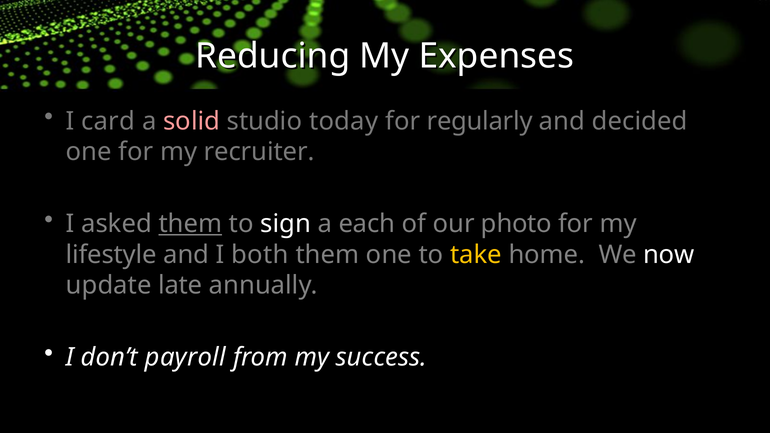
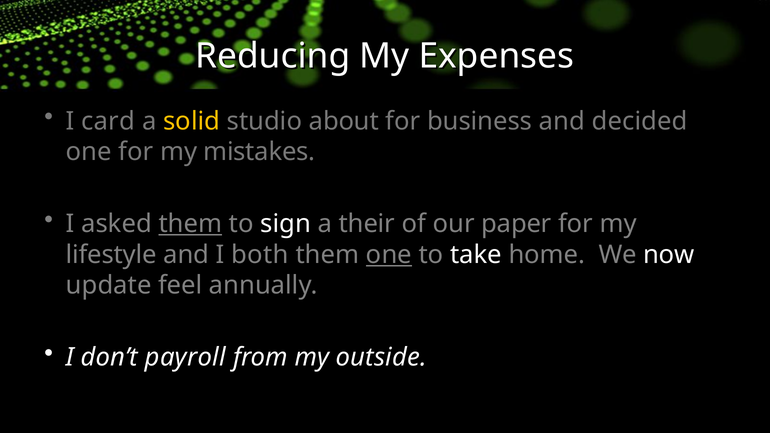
solid colour: pink -> yellow
today: today -> about
regularly: regularly -> business
recruiter: recruiter -> mistakes
each: each -> their
photo: photo -> paper
one at (389, 255) underline: none -> present
take colour: yellow -> white
late: late -> feel
success: success -> outside
